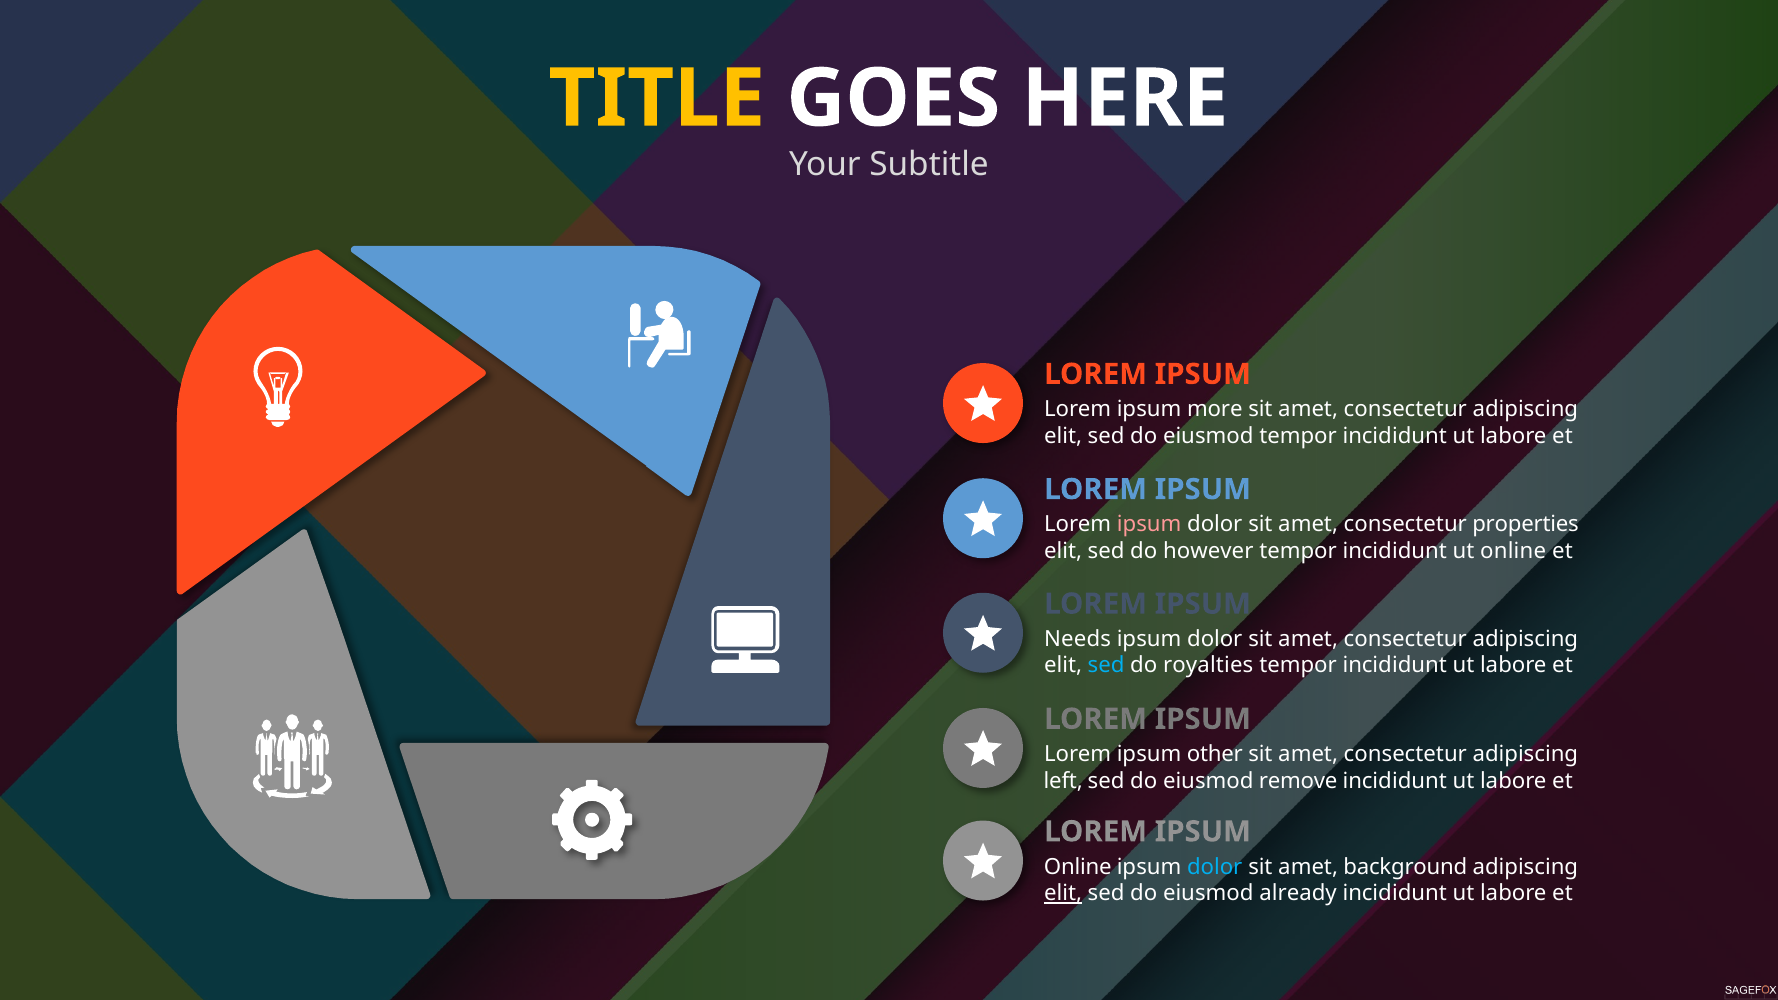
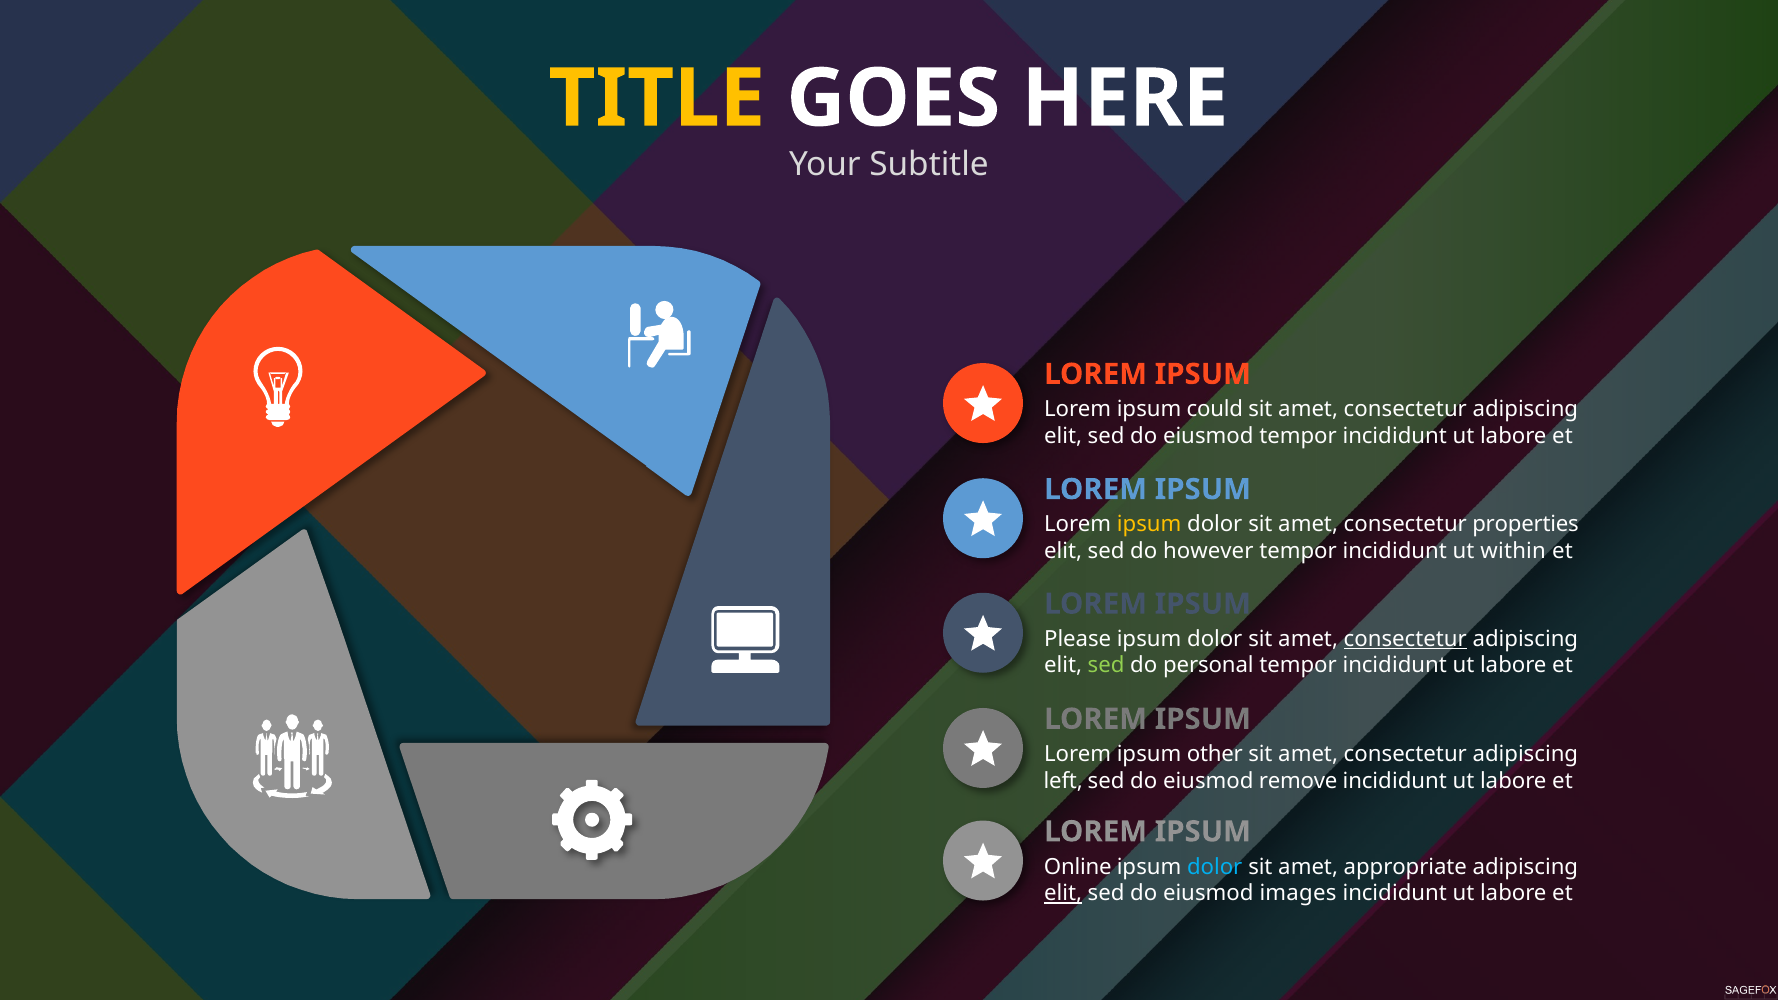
more: more -> could
ipsum at (1149, 524) colour: pink -> yellow
ut online: online -> within
Needs: Needs -> Please
consectetur at (1405, 639) underline: none -> present
sed at (1106, 666) colour: light blue -> light green
royalties: royalties -> personal
background: background -> appropriate
already: already -> images
